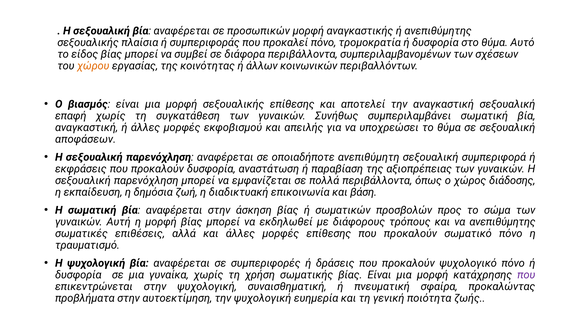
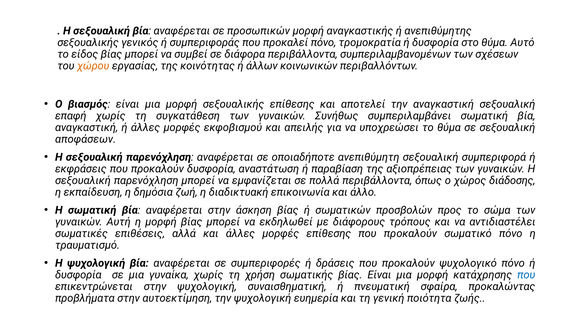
πλαίσια: πλαίσια -> γενικός
βάση: βάση -> άλλο
να ανεπιθύμητης: ανεπιθύμητης -> αντιδιαστέλει
που at (526, 275) colour: purple -> blue
